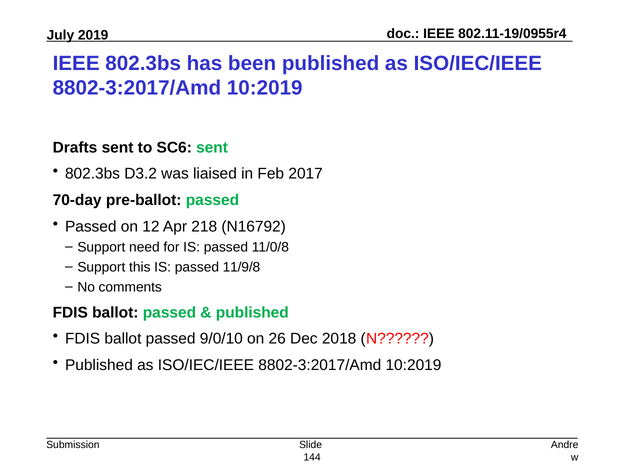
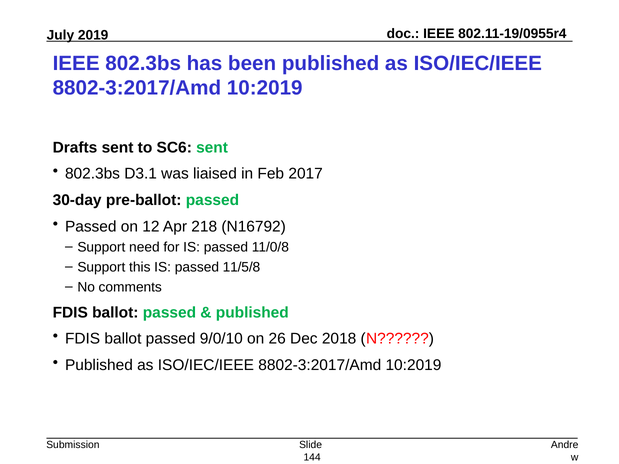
D3.2: D3.2 -> D3.1
70-day: 70-day -> 30-day
11/9/8: 11/9/8 -> 11/5/8
